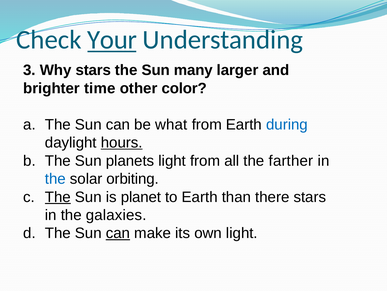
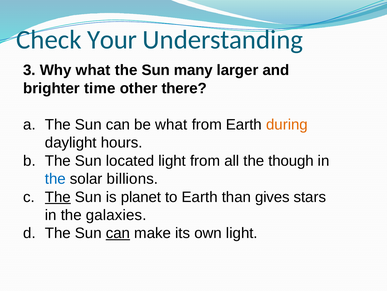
Your underline: present -> none
Why stars: stars -> what
color: color -> there
during colour: blue -> orange
hours underline: present -> none
planets: planets -> located
farther: farther -> though
orbiting: orbiting -> billions
there: there -> gives
